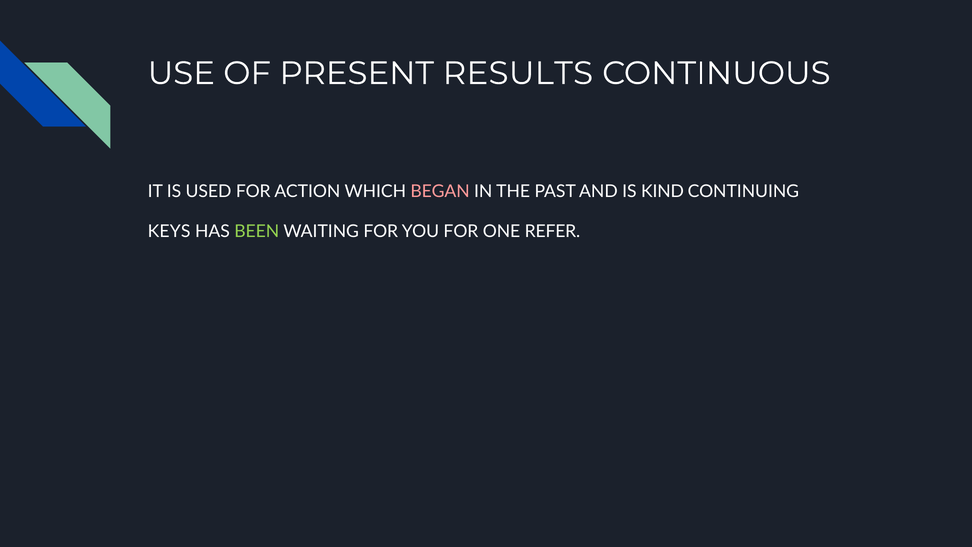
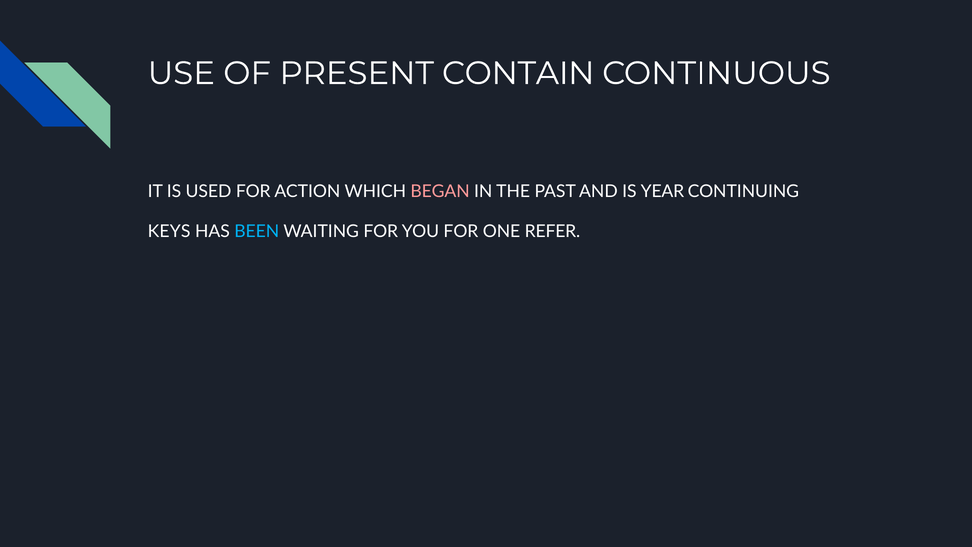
RESULTS: RESULTS -> CONTAIN
KIND: KIND -> YEAR
BEEN colour: light green -> light blue
